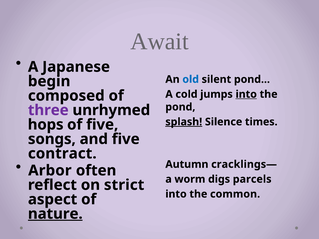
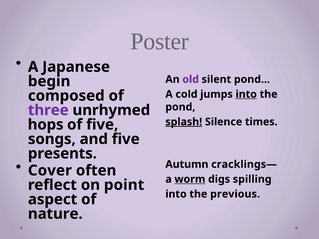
Await: Await -> Poster
old colour: blue -> purple
contract: contract -> presents
Arbor: Arbor -> Cover
worm underline: none -> present
parcels: parcels -> spilling
strict: strict -> point
common: common -> previous
nature underline: present -> none
